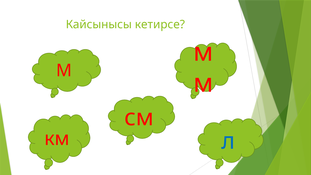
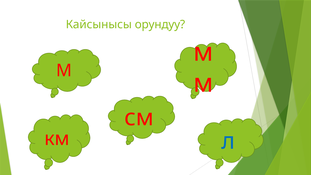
кетирсе: кетирсе -> орундуу
